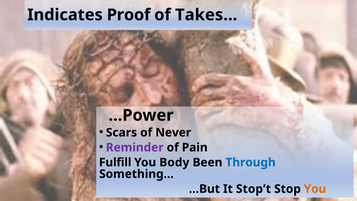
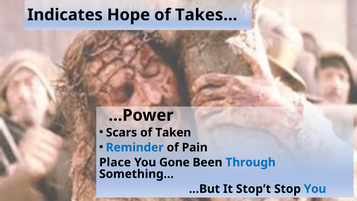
Proof: Proof -> Hope
Never: Never -> Taken
Reminder colour: purple -> blue
Fulfill: Fulfill -> Place
Body: Body -> Gone
You at (315, 189) colour: orange -> blue
